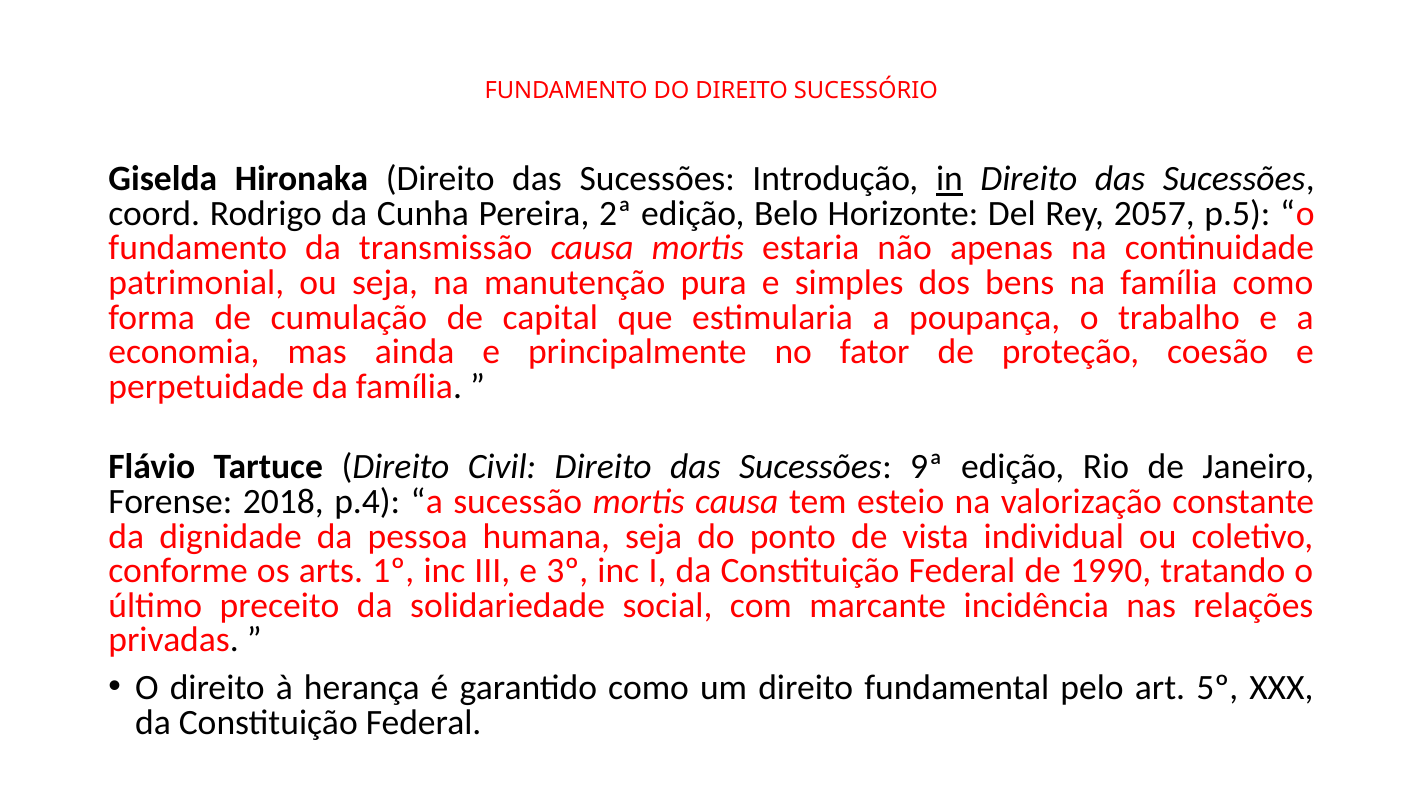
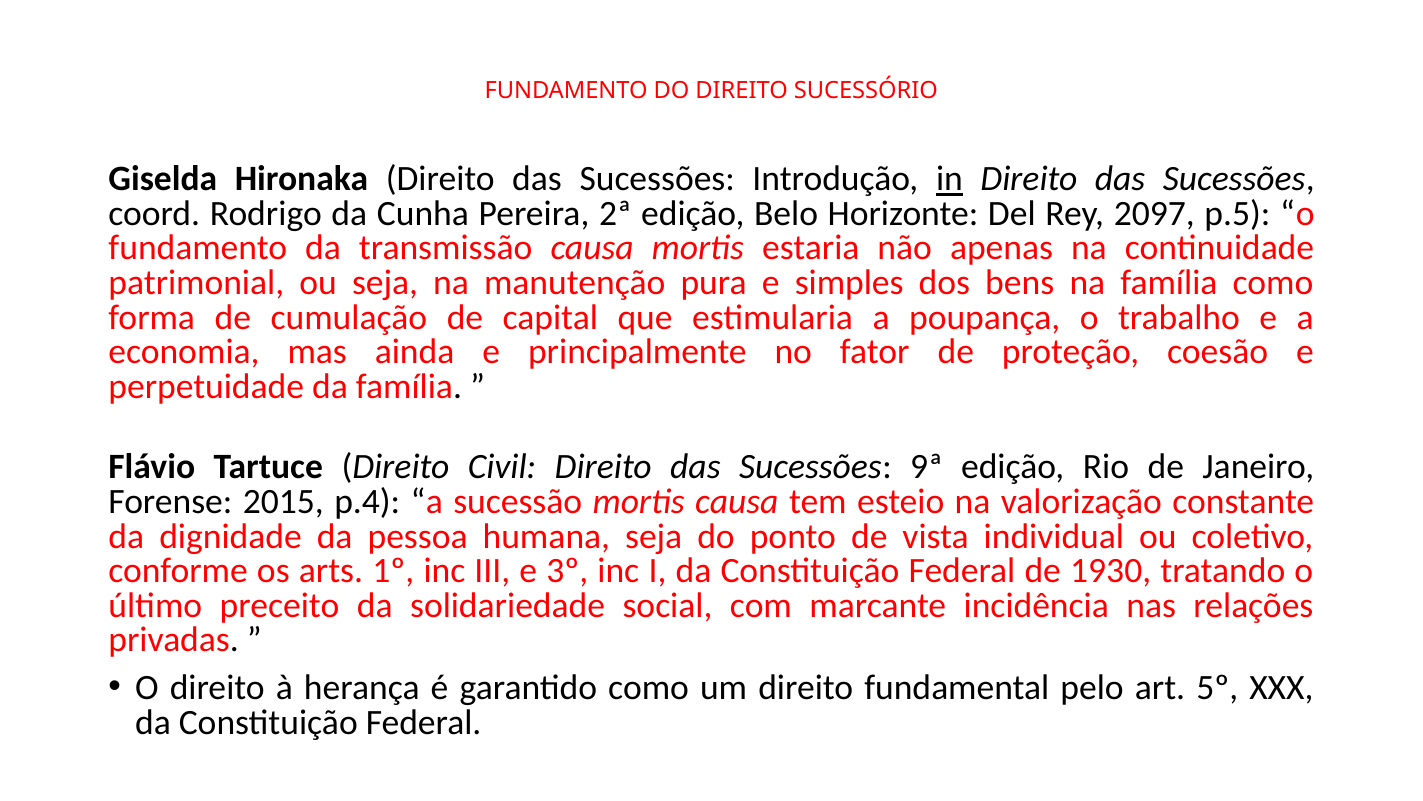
2057: 2057 -> 2097
2018: 2018 -> 2015
1990: 1990 -> 1930
